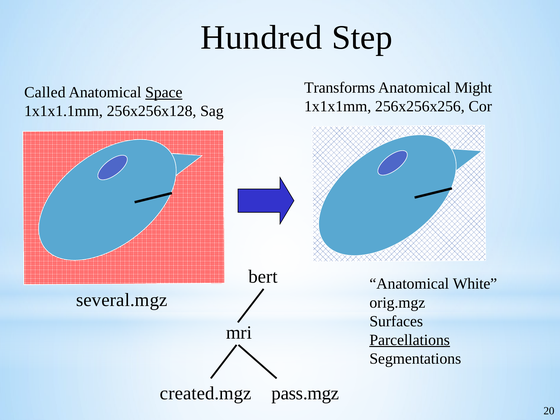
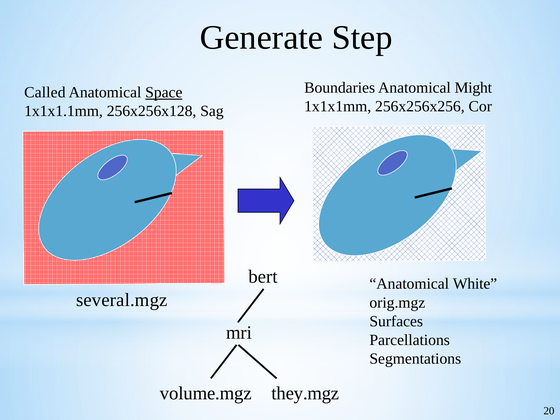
Hundred: Hundred -> Generate
Transforms: Transforms -> Boundaries
Parcellations underline: present -> none
created.mgz: created.mgz -> volume.mgz
pass.mgz: pass.mgz -> they.mgz
